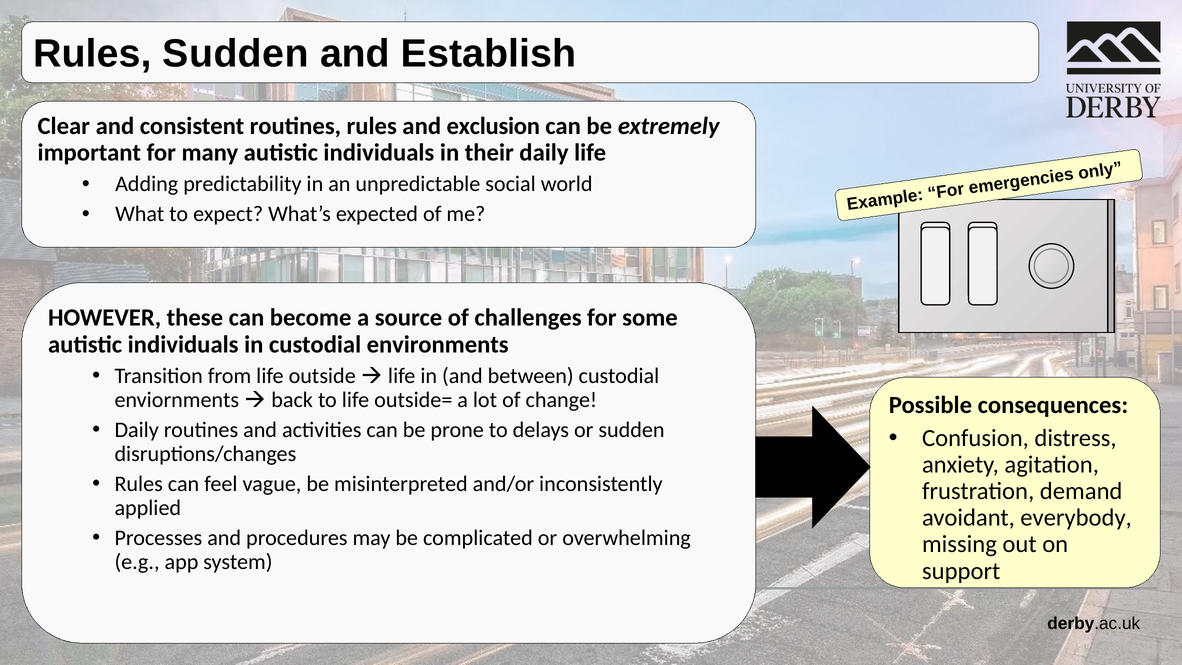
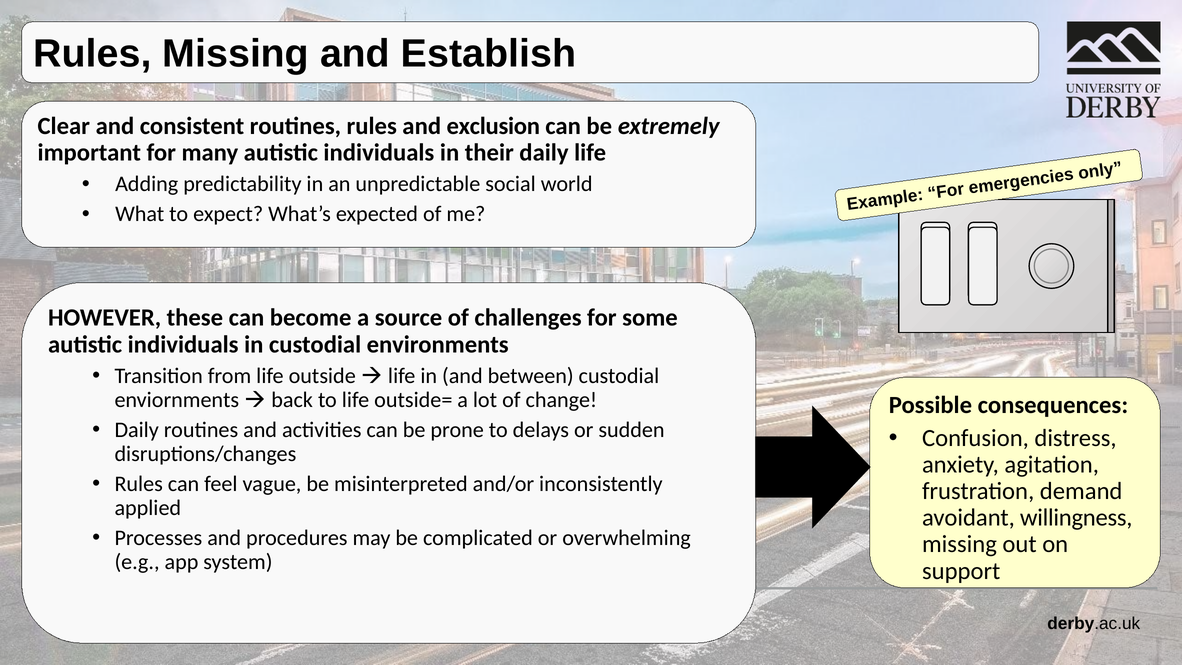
Rules Sudden: Sudden -> Missing
everybody: everybody -> willingness
